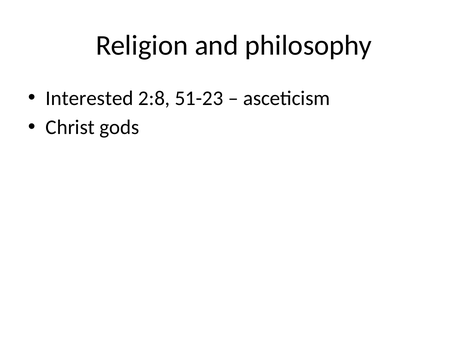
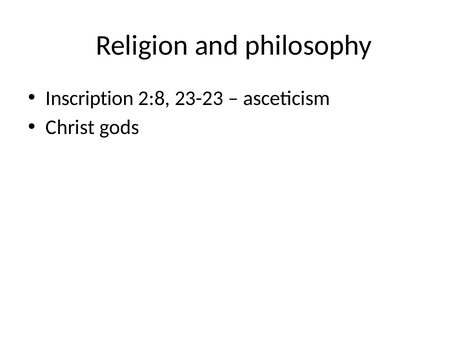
Interested: Interested -> Inscription
51-23: 51-23 -> 23-23
